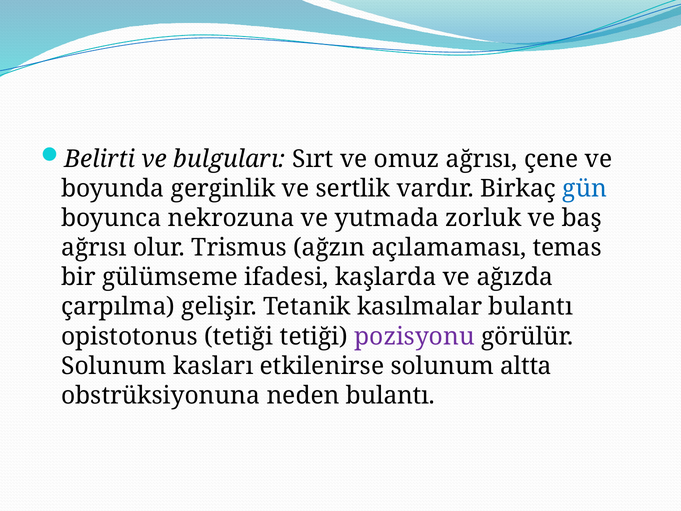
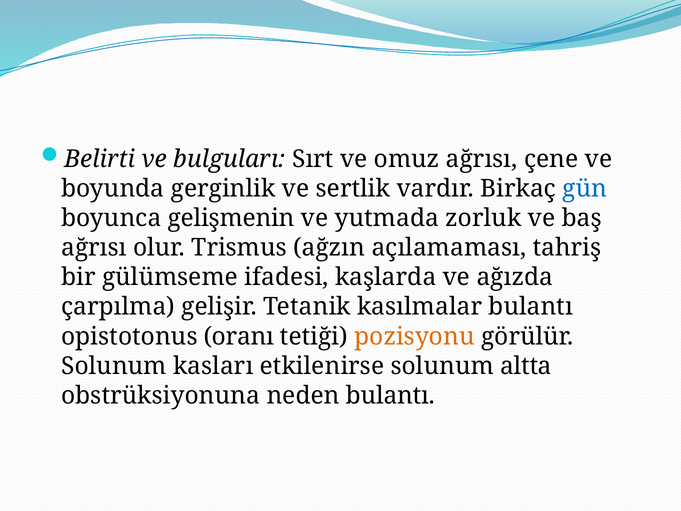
nekrozuna: nekrozuna -> gelişmenin
temas: temas -> tahriş
opistotonus tetiği: tetiği -> oranı
pozisyonu colour: purple -> orange
